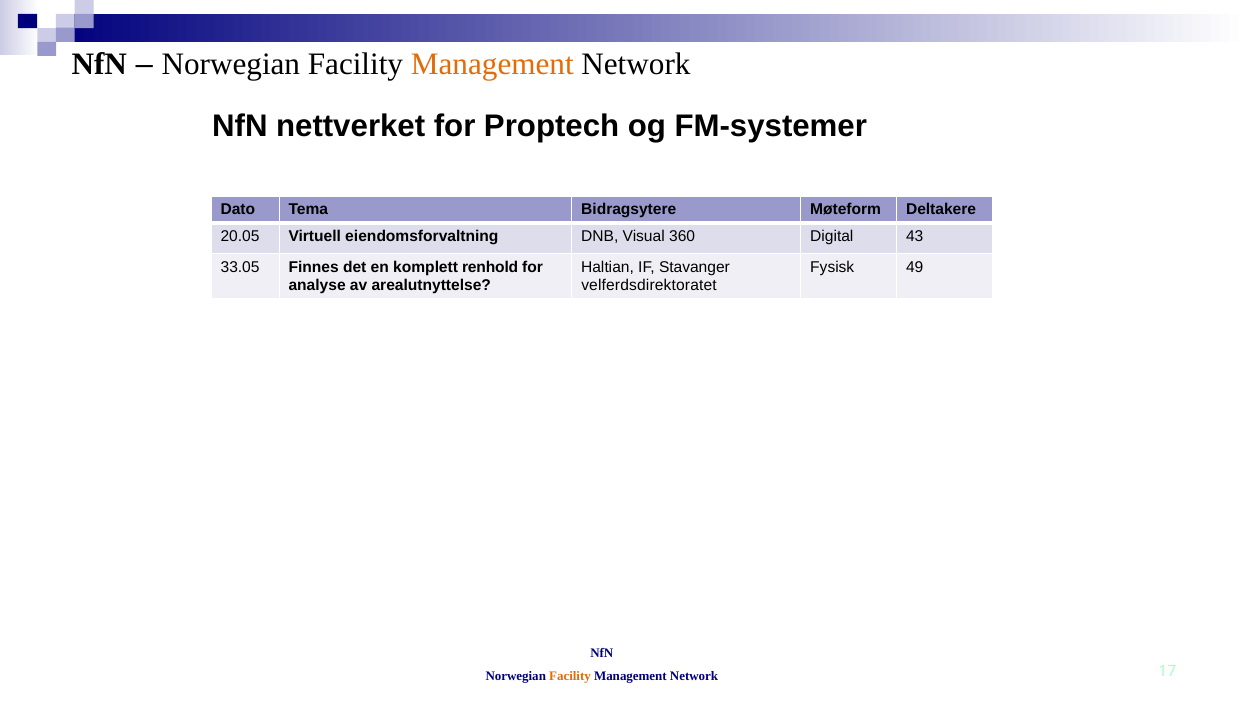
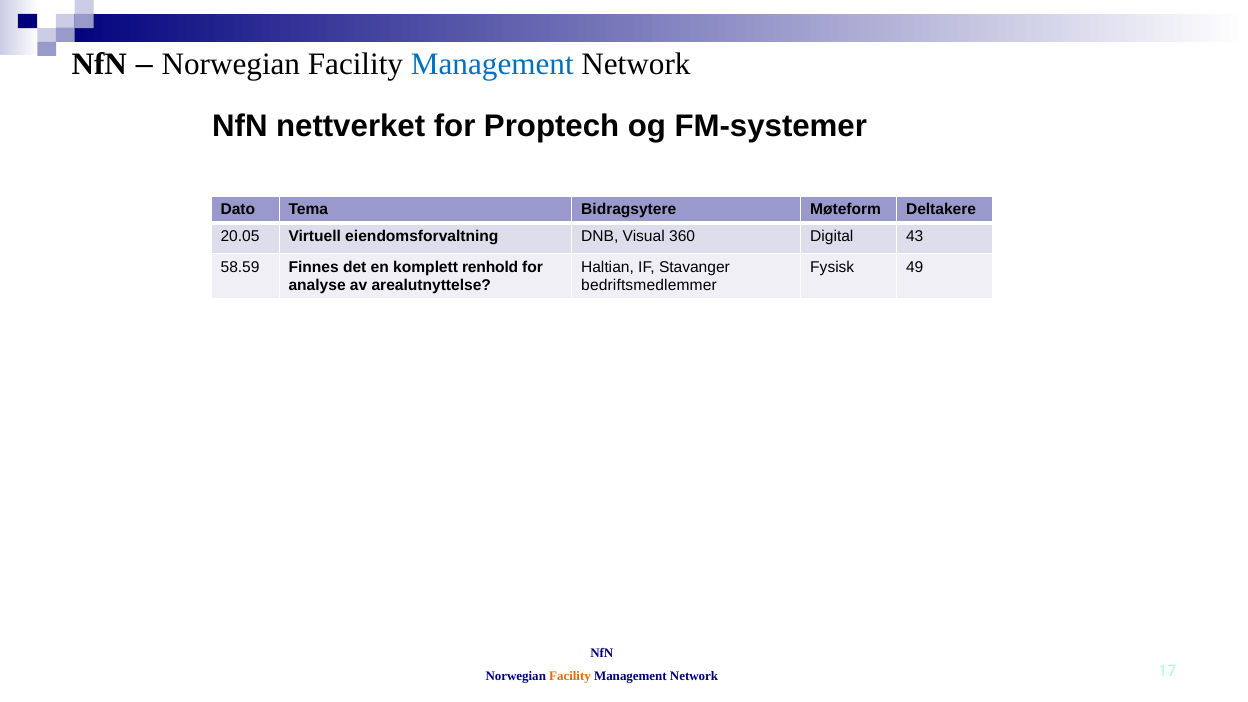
Management at (492, 64) colour: orange -> blue
33.05: 33.05 -> 58.59
velferdsdirektoratet: velferdsdirektoratet -> bedriftsmedlemmer
